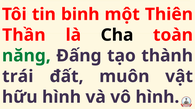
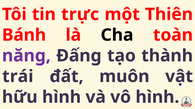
binh: binh -> trực
Thần: Thần -> Bánh
năng colour: green -> purple
